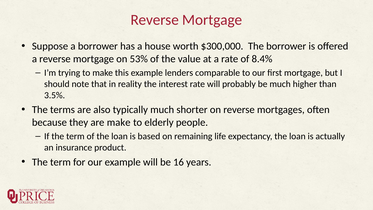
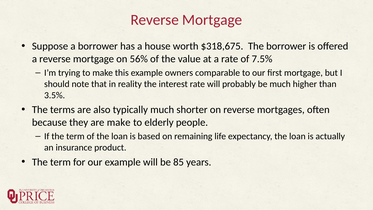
$300,000: $300,000 -> $318,675
53%: 53% -> 56%
8.4%: 8.4% -> 7.5%
lenders: lenders -> owners
16: 16 -> 85
